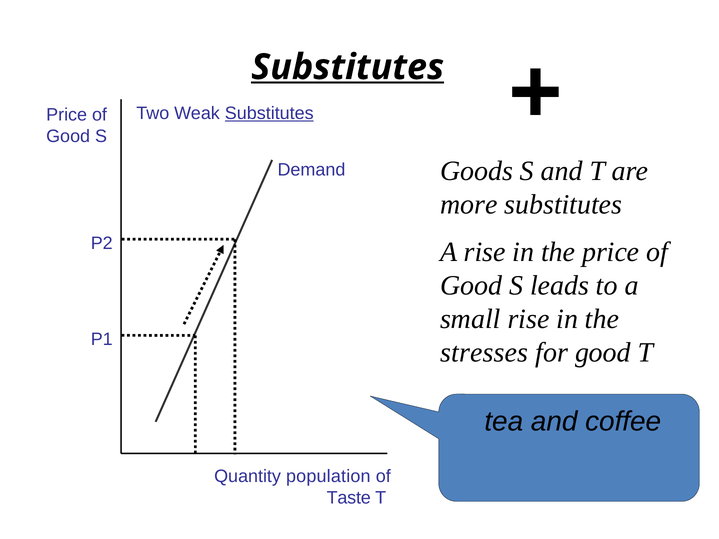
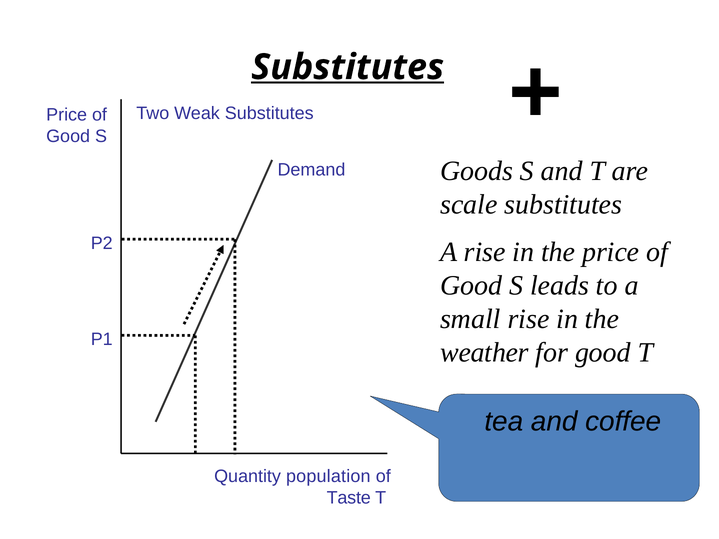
Substitutes at (269, 113) underline: present -> none
more: more -> scale
stresses: stresses -> weather
